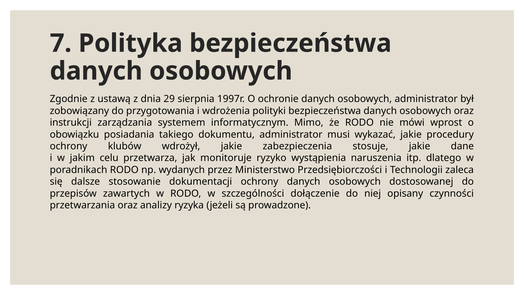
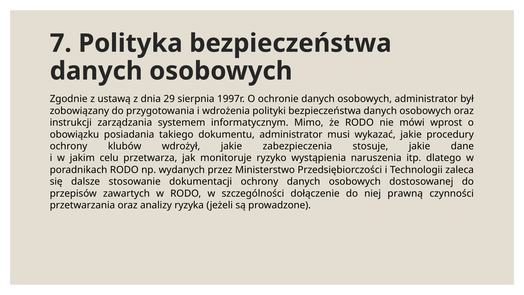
opisany: opisany -> prawną
